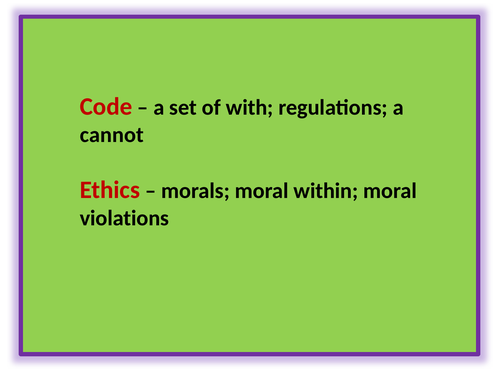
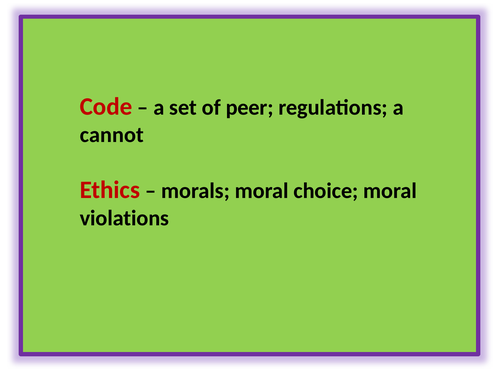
with: with -> peer
within: within -> choice
